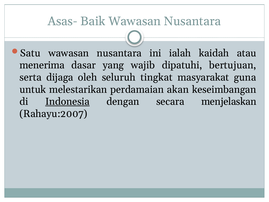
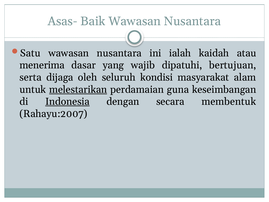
tingkat: tingkat -> kondisi
guna: guna -> alam
melestarikan underline: none -> present
akan: akan -> guna
menjelaskan: menjelaskan -> membentuk
